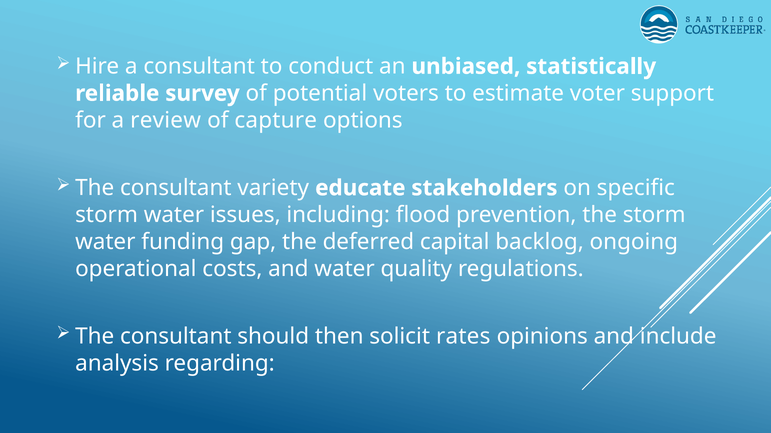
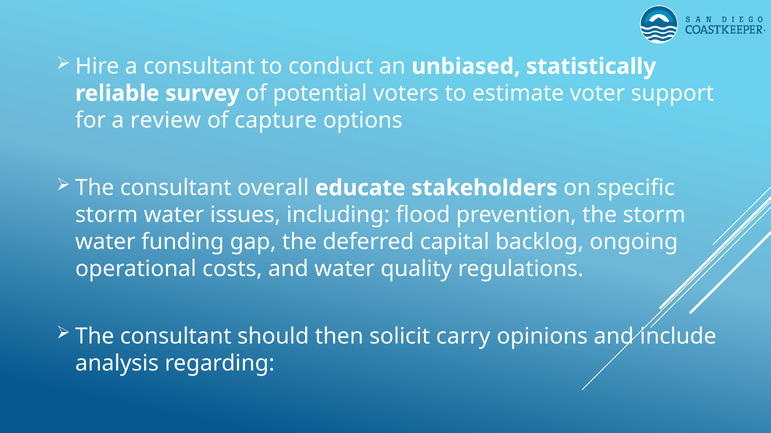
variety: variety -> overall
rates: rates -> carry
